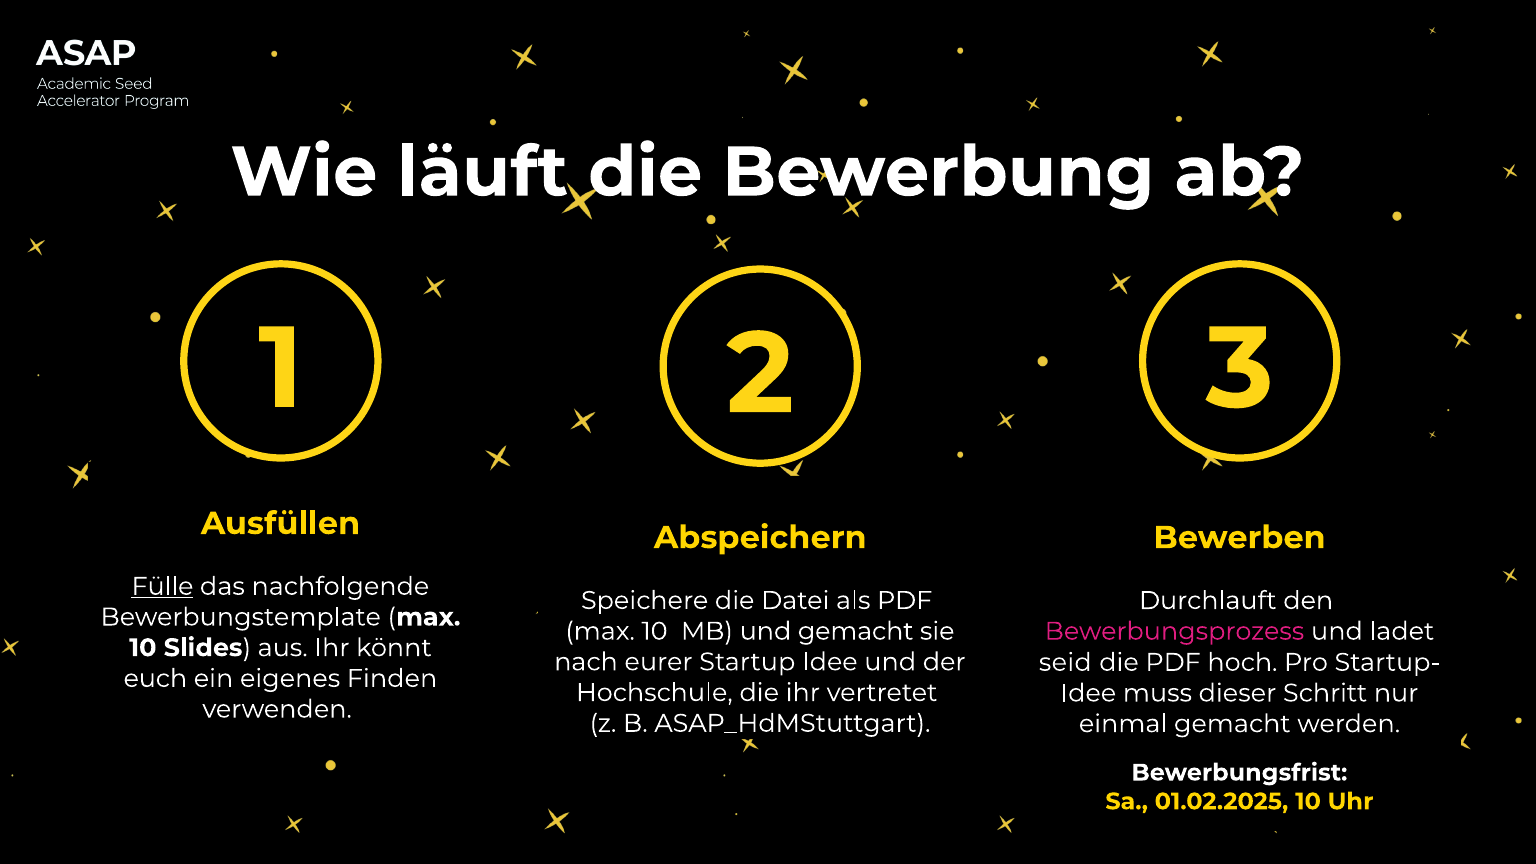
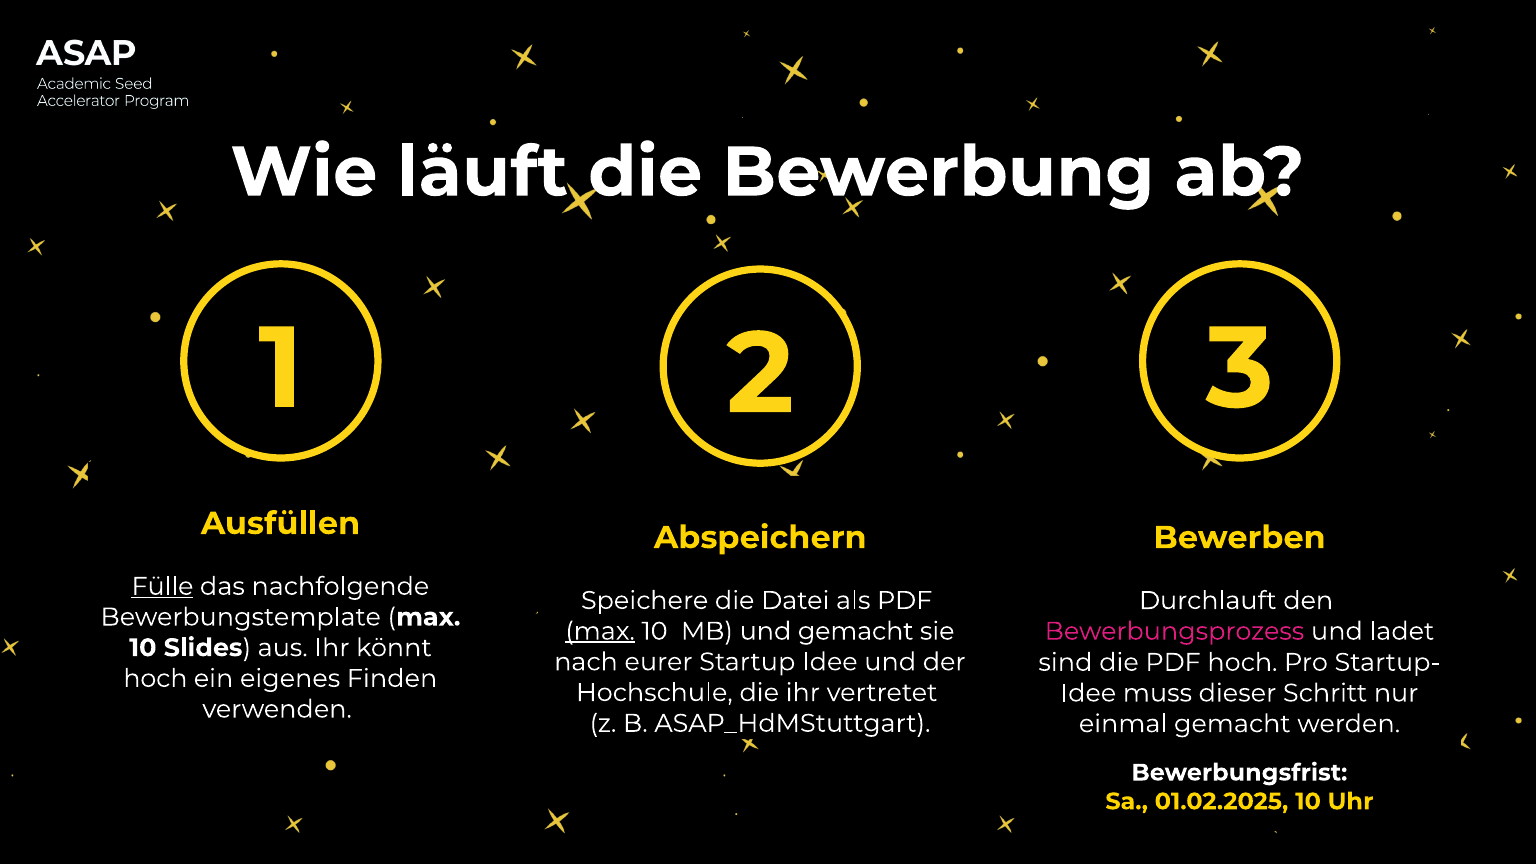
max at (600, 631) underline: none -> present
seid: seid -> sind
euch at (155, 678): euch -> hoch
